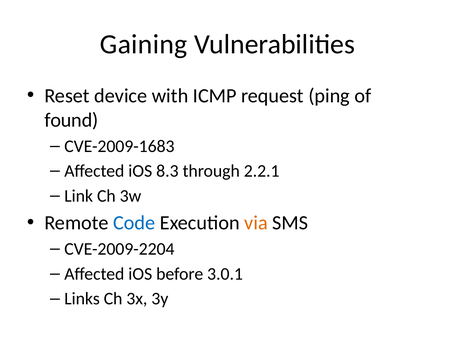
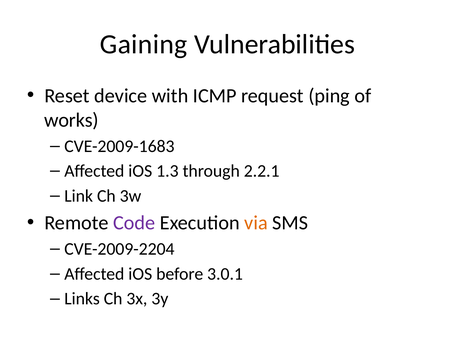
found: found -> works
8.3: 8.3 -> 1.3
Code colour: blue -> purple
